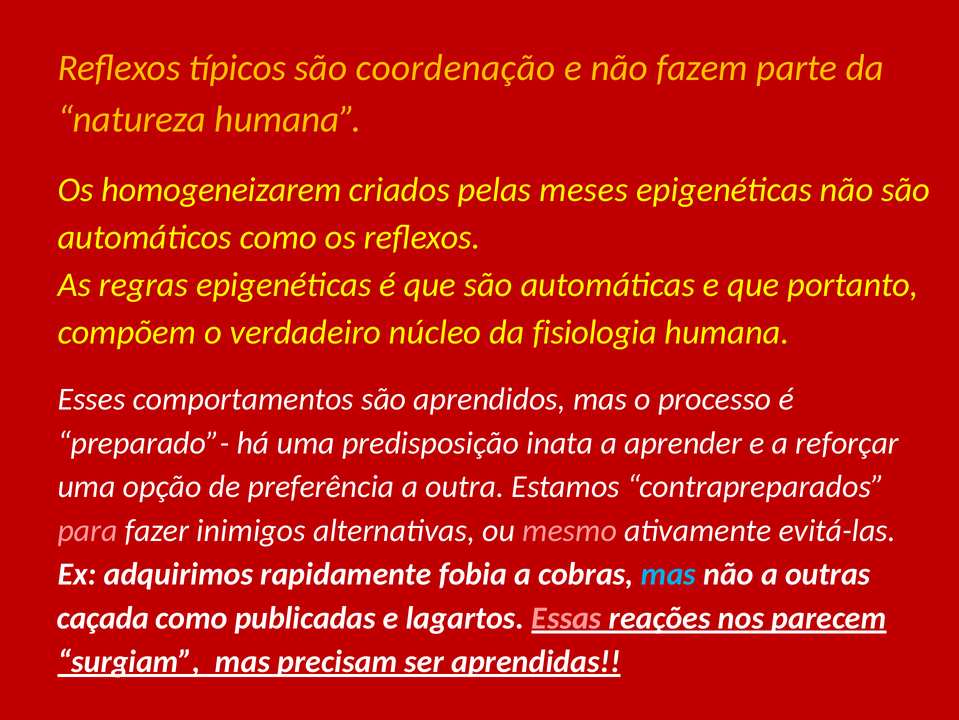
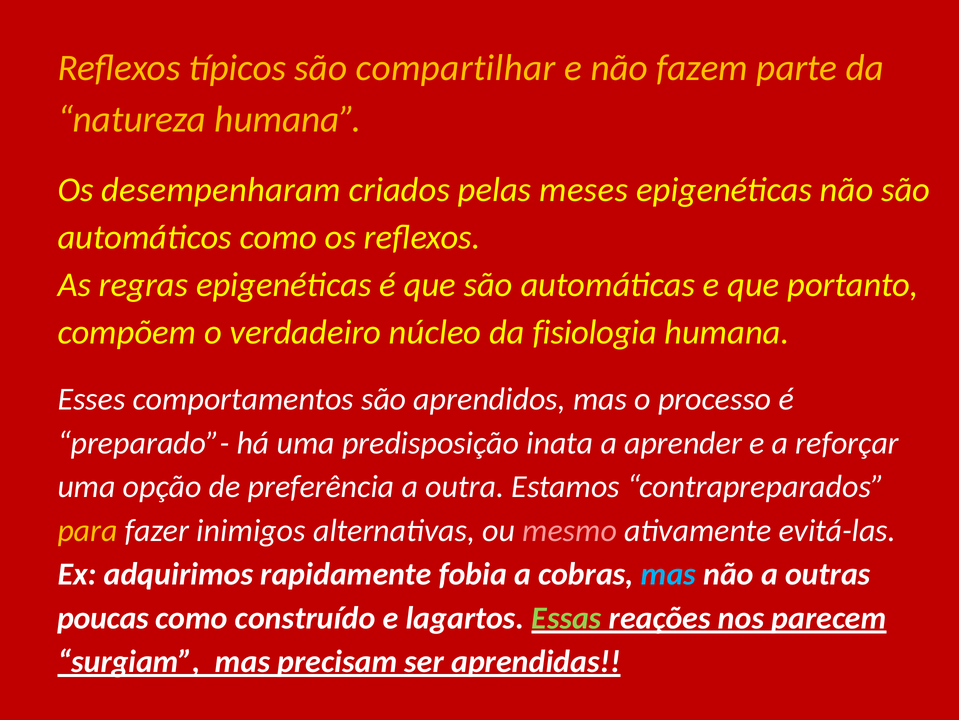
coordenação: coordenação -> compartilhar
homogeneizarem: homogeneizarem -> desempenharam
para colour: pink -> yellow
caçada: caçada -> poucas
publicadas: publicadas -> construído
Essas colour: pink -> light green
